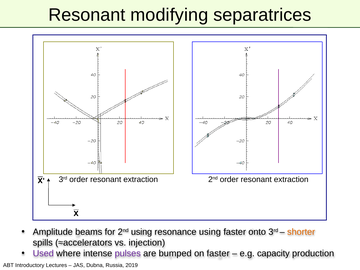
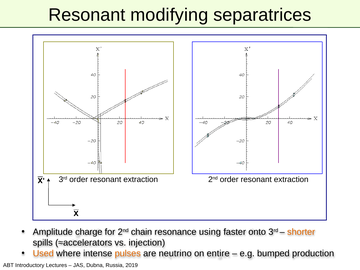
beams: beams -> charge
2nd using: using -> chain
Used colour: purple -> orange
pulses colour: purple -> orange
bumped: bumped -> neutrino
on faster: faster -> entire
capacity: capacity -> bumped
